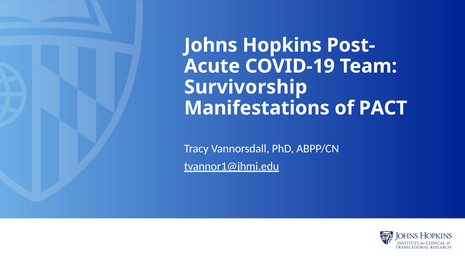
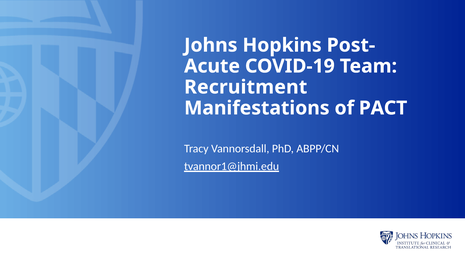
Survivorship: Survivorship -> Recruitment
